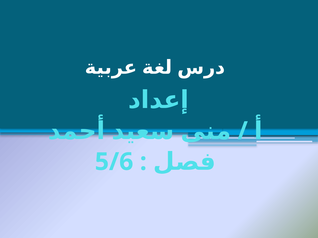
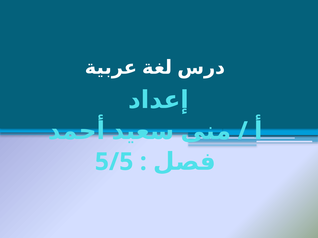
5/6: 5/6 -> 5/5
